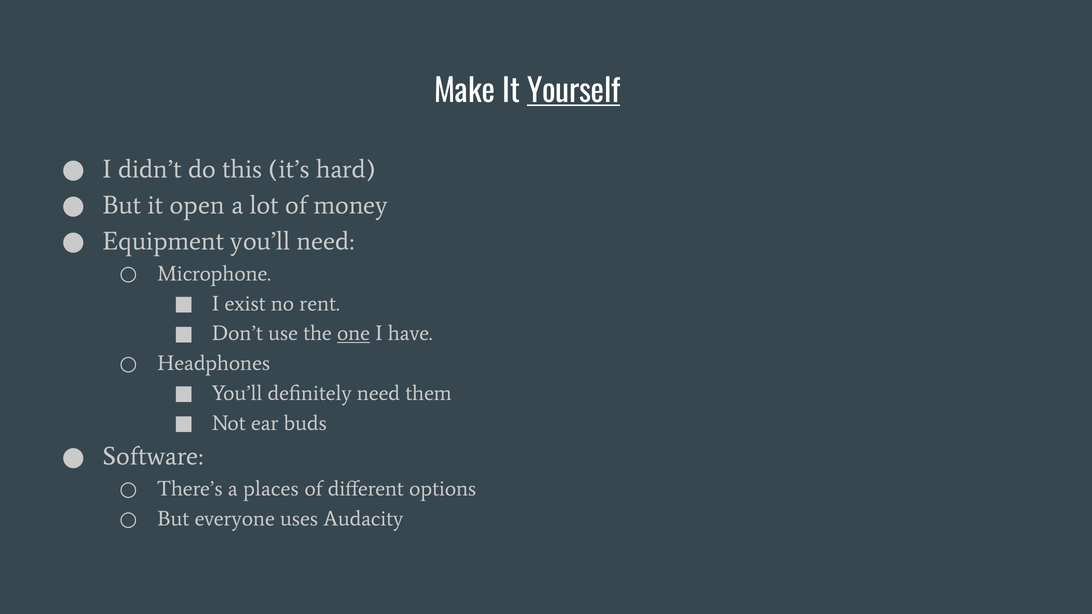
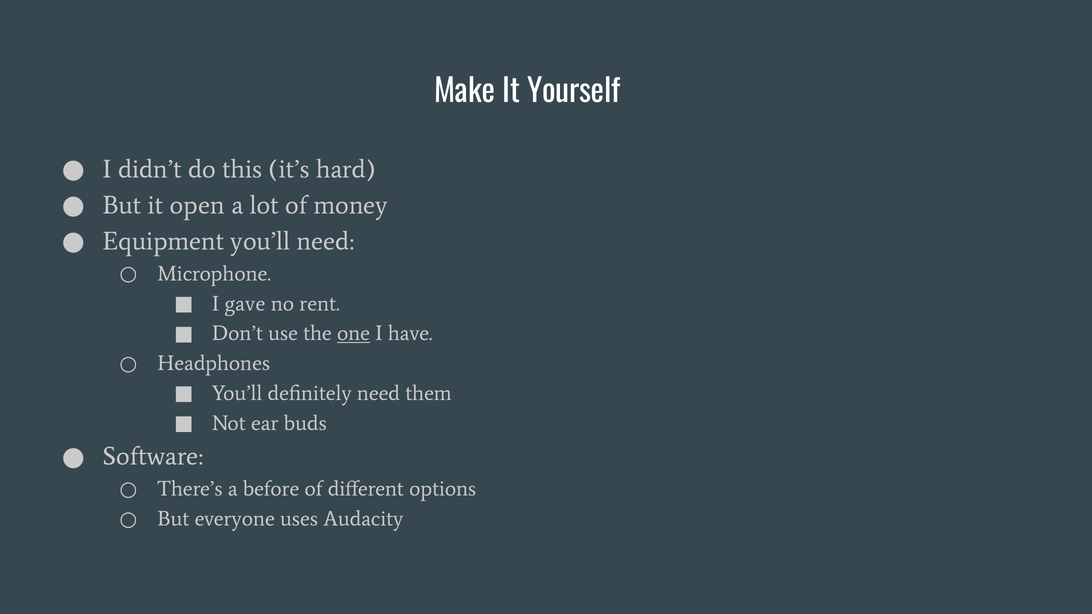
Yourself underline: present -> none
exist: exist -> gave
places: places -> before
